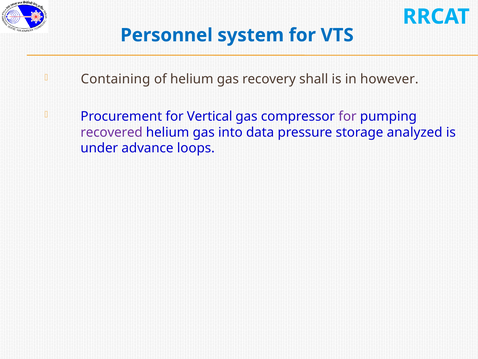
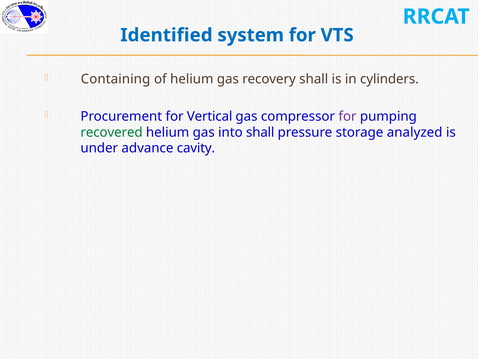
Personnel: Personnel -> Identified
however: however -> cylinders
recovered colour: purple -> green
into data: data -> shall
loops: loops -> cavity
